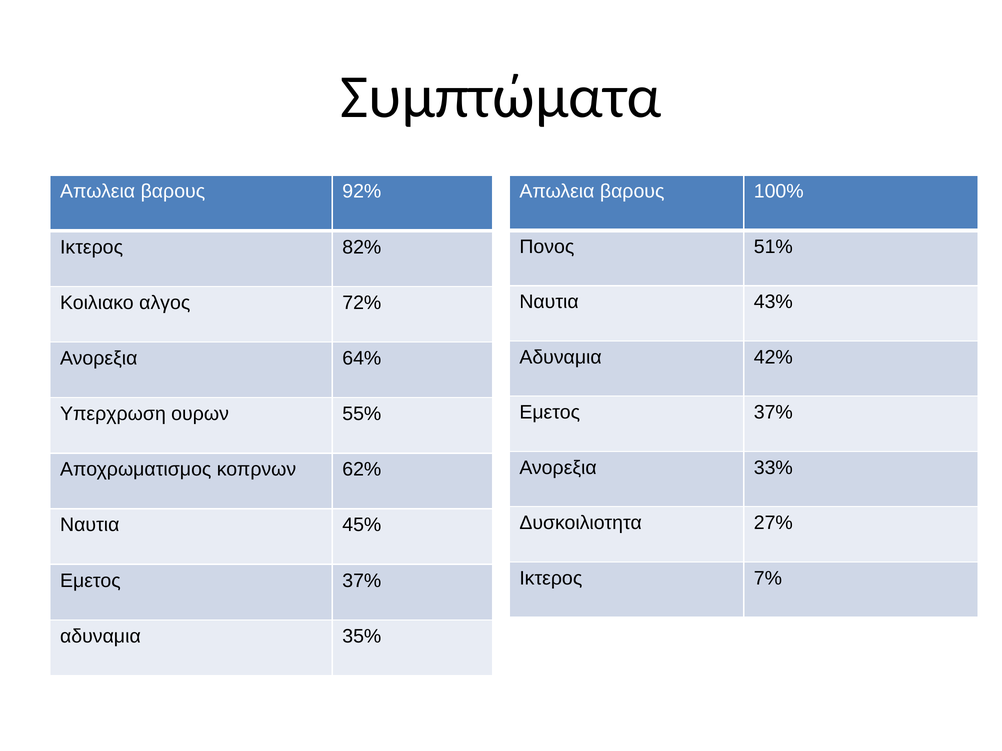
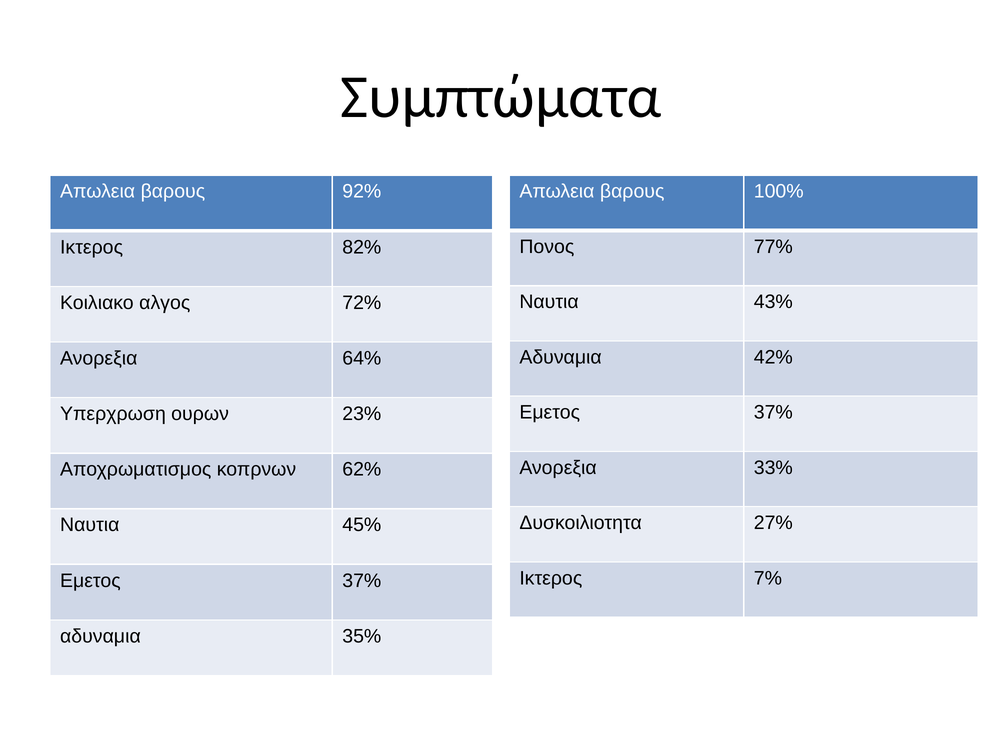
51%: 51% -> 77%
55%: 55% -> 23%
